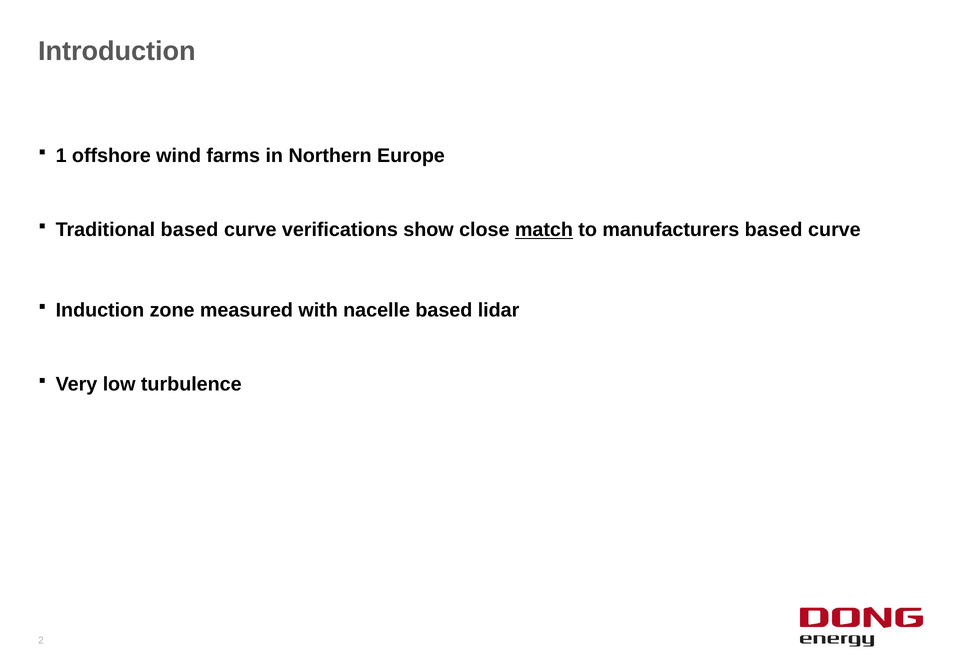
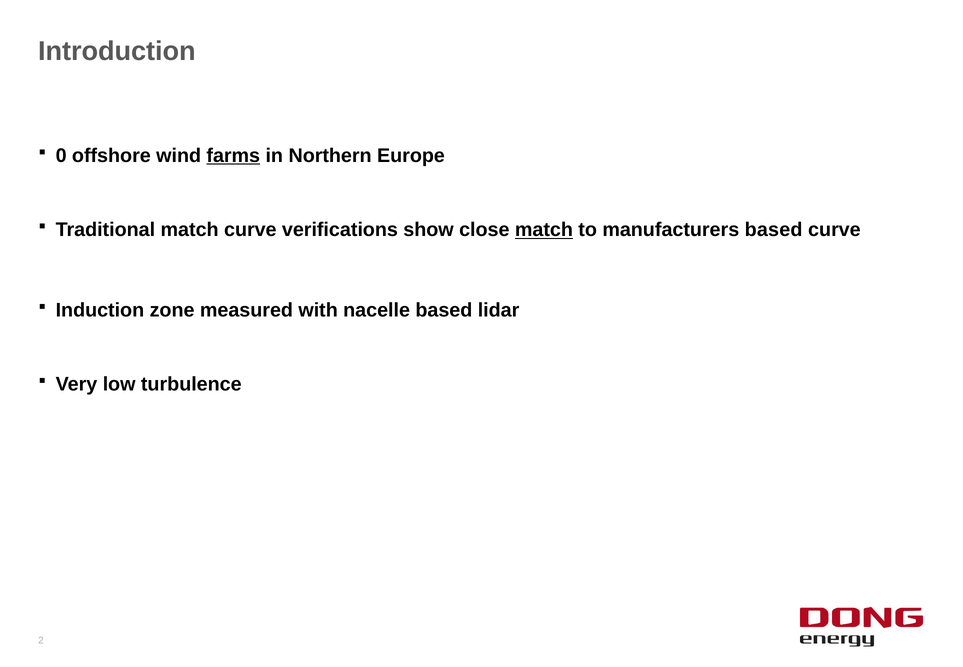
1: 1 -> 0
farms underline: none -> present
Traditional based: based -> match
